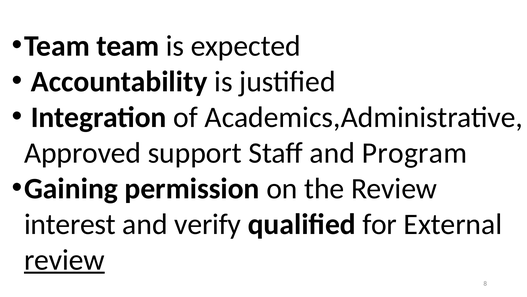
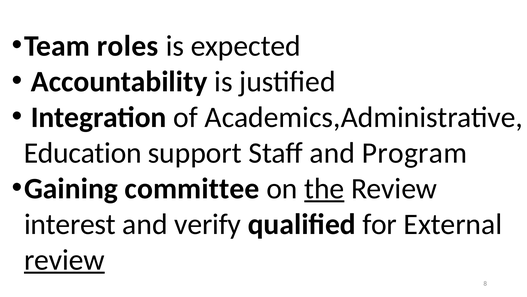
Team team: team -> roles
Approved: Approved -> Education
permission: permission -> committee
the underline: none -> present
